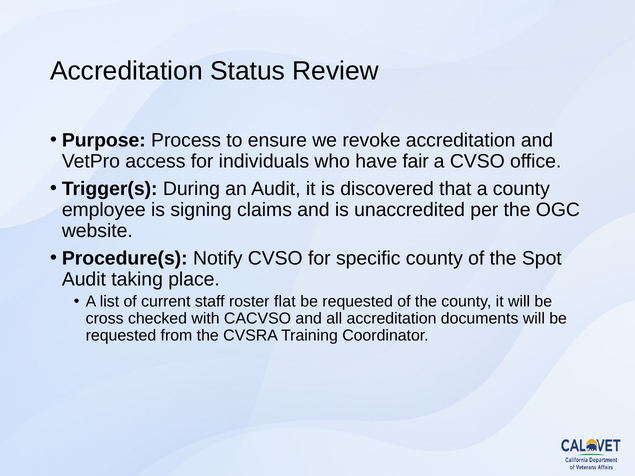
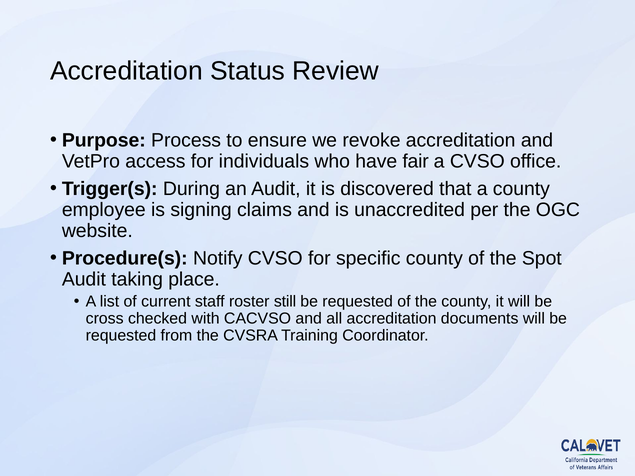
flat: flat -> still
